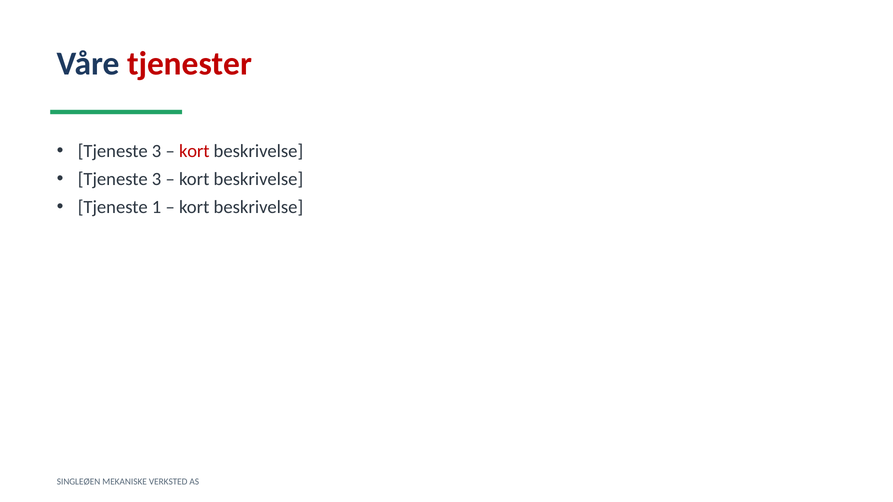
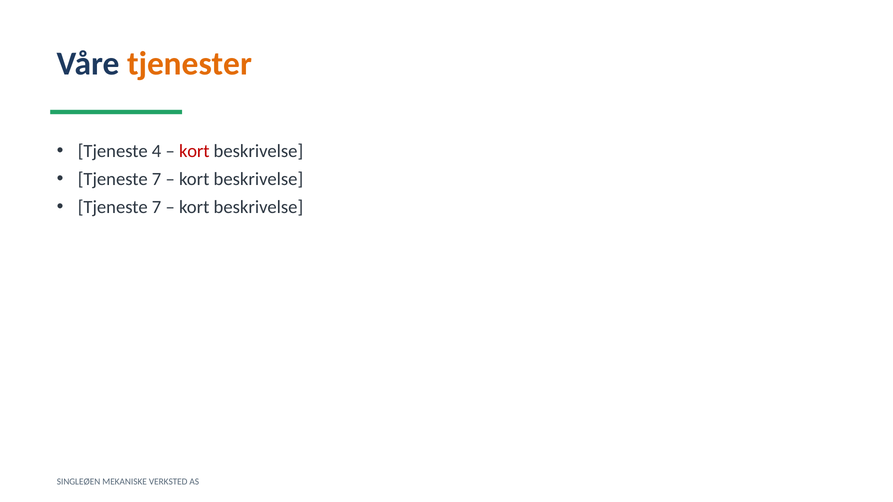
tjenester colour: red -> orange
3 at (157, 151): 3 -> 4
3 at (157, 179): 3 -> 7
1 at (157, 207): 1 -> 7
